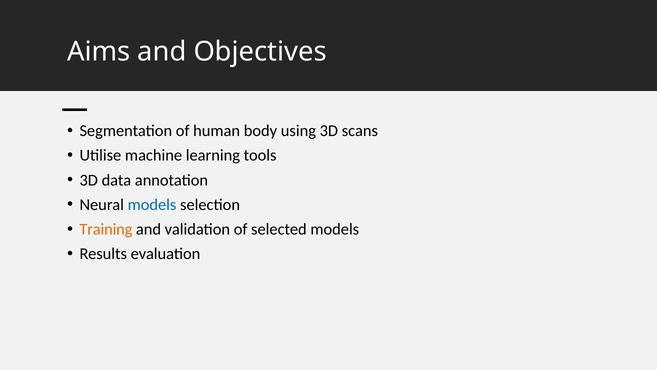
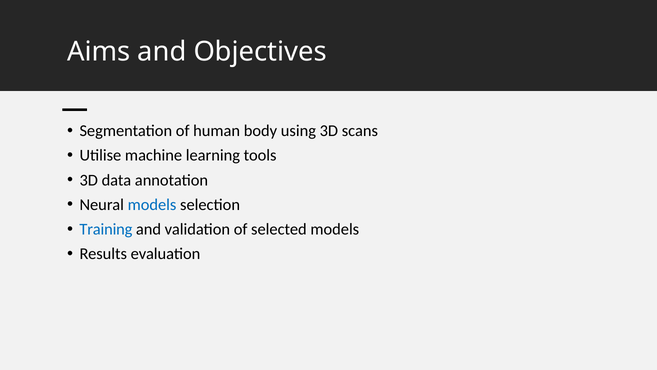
Training colour: orange -> blue
